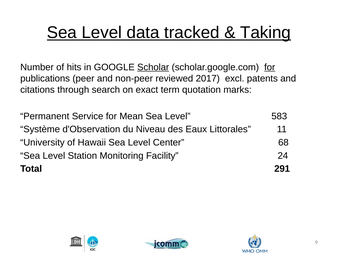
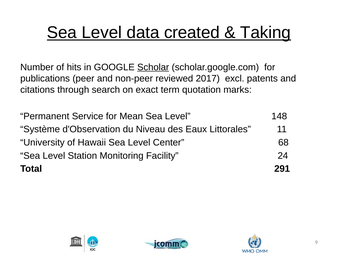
tracked: tracked -> created
for at (270, 67) underline: present -> none
583: 583 -> 148
